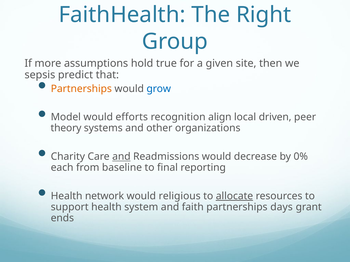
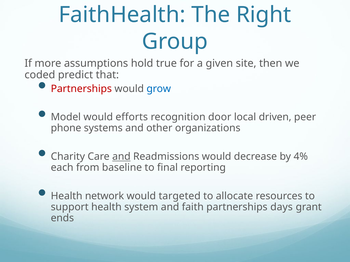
sepsis: sepsis -> coded
Partnerships at (81, 89) colour: orange -> red
align: align -> door
theory: theory -> phone
0%: 0% -> 4%
religious: religious -> targeted
allocate underline: present -> none
